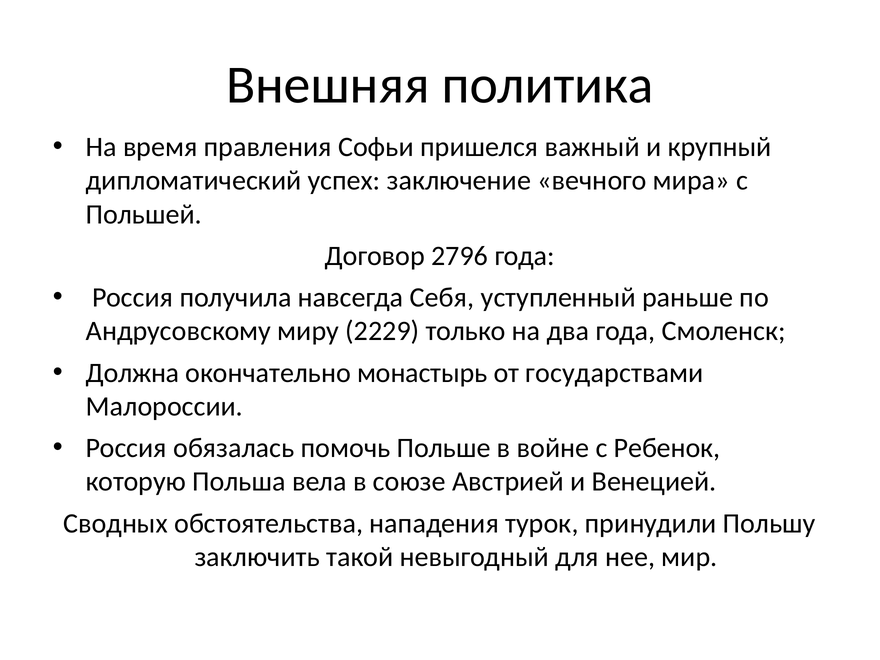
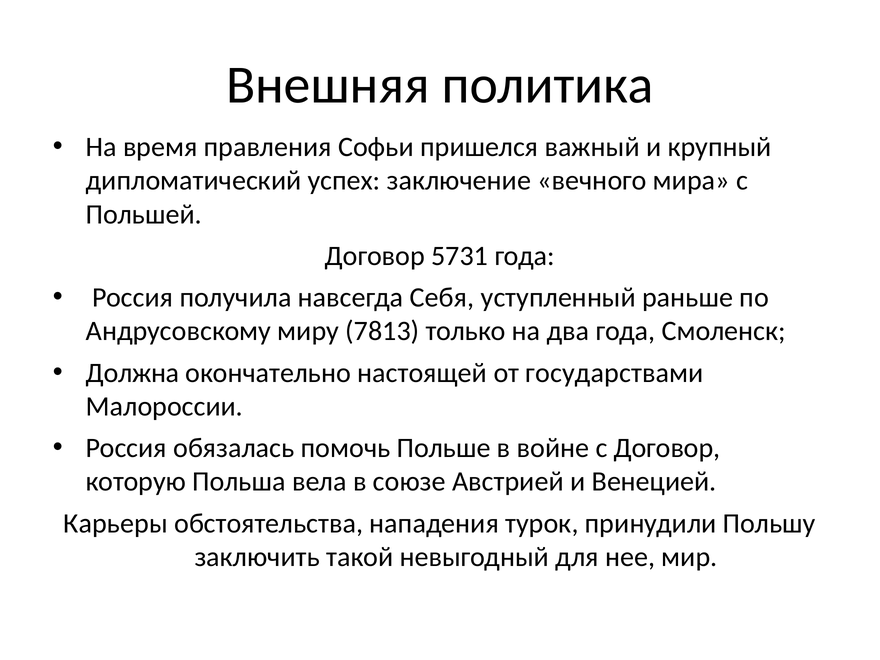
2796: 2796 -> 5731
2229: 2229 -> 7813
монастырь: монастырь -> настоящей
с Ребенок: Ребенок -> Договор
Сводных: Сводных -> Карьеры
